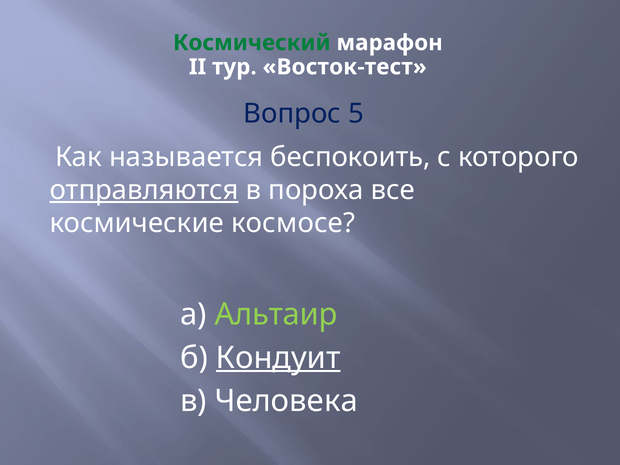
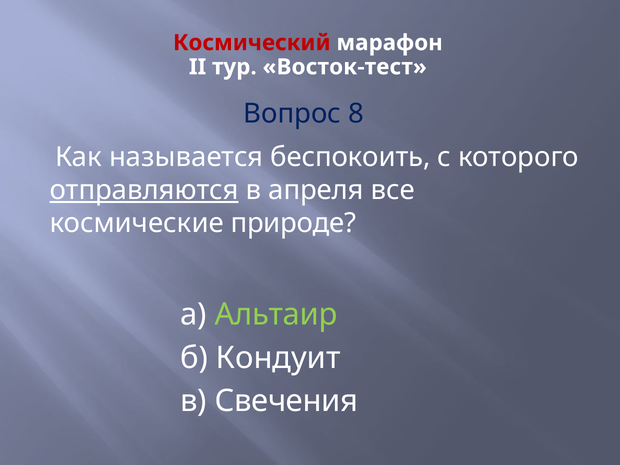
Космический colour: green -> red
5: 5 -> 8
пороха: пороха -> апреля
космосе: космосе -> природе
Кондуит underline: present -> none
Человека: Человека -> Свечения
